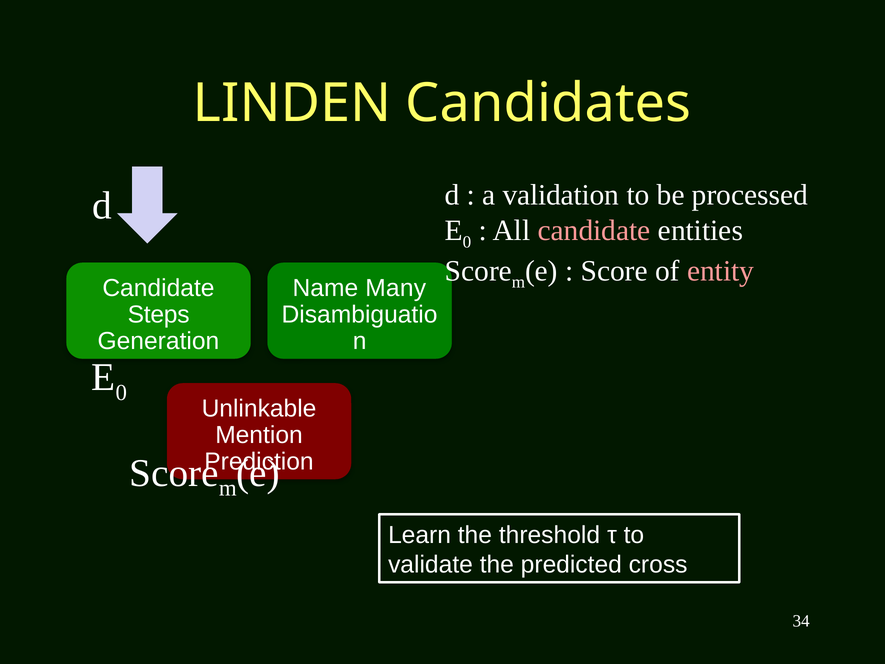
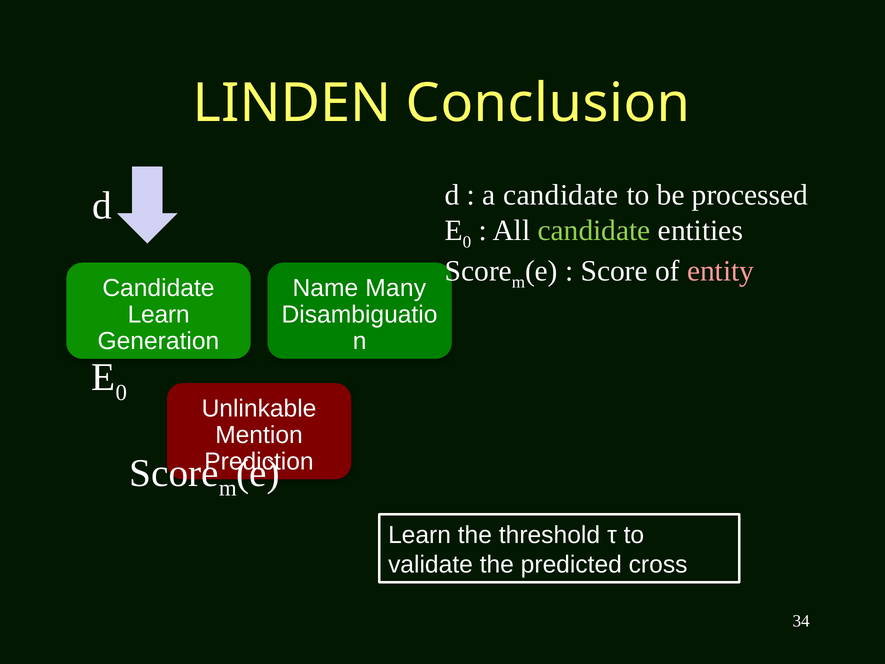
Candidates: Candidates -> Conclusion
a validation: validation -> candidate
candidate at (594, 230) colour: pink -> light green
Steps at (159, 315): Steps -> Learn
